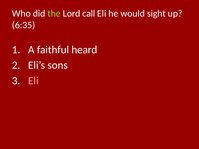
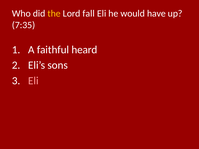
the colour: light green -> yellow
call: call -> fall
sight: sight -> have
6:35: 6:35 -> 7:35
